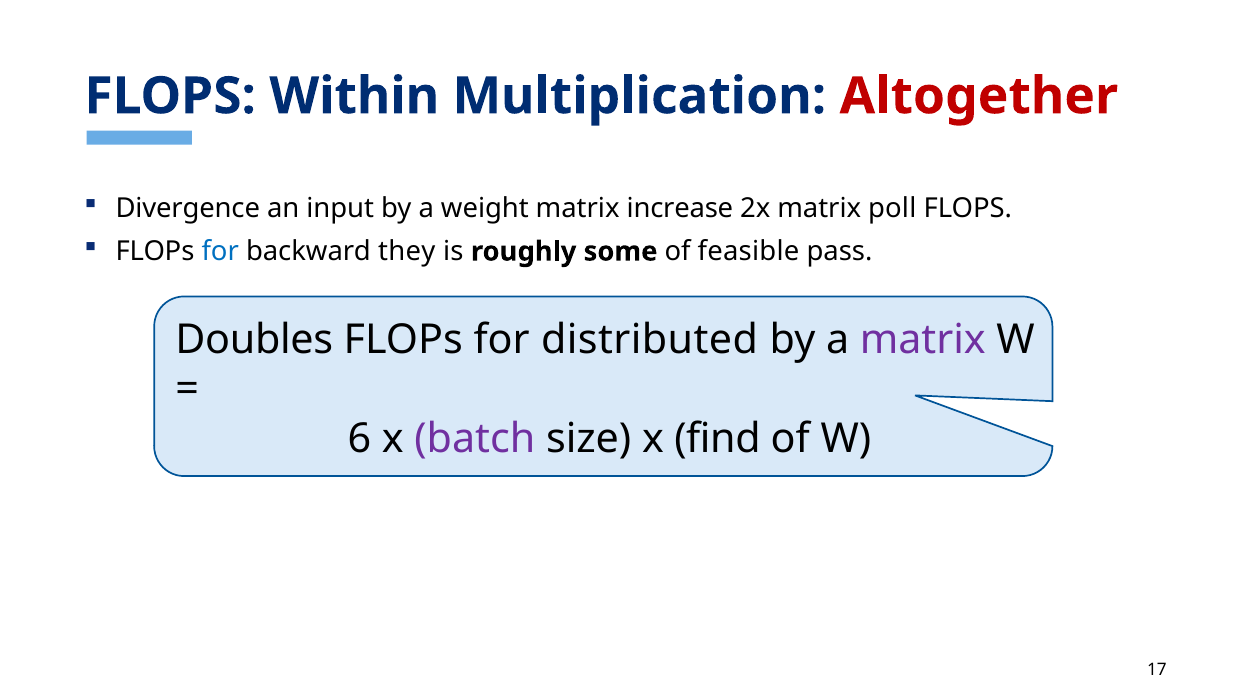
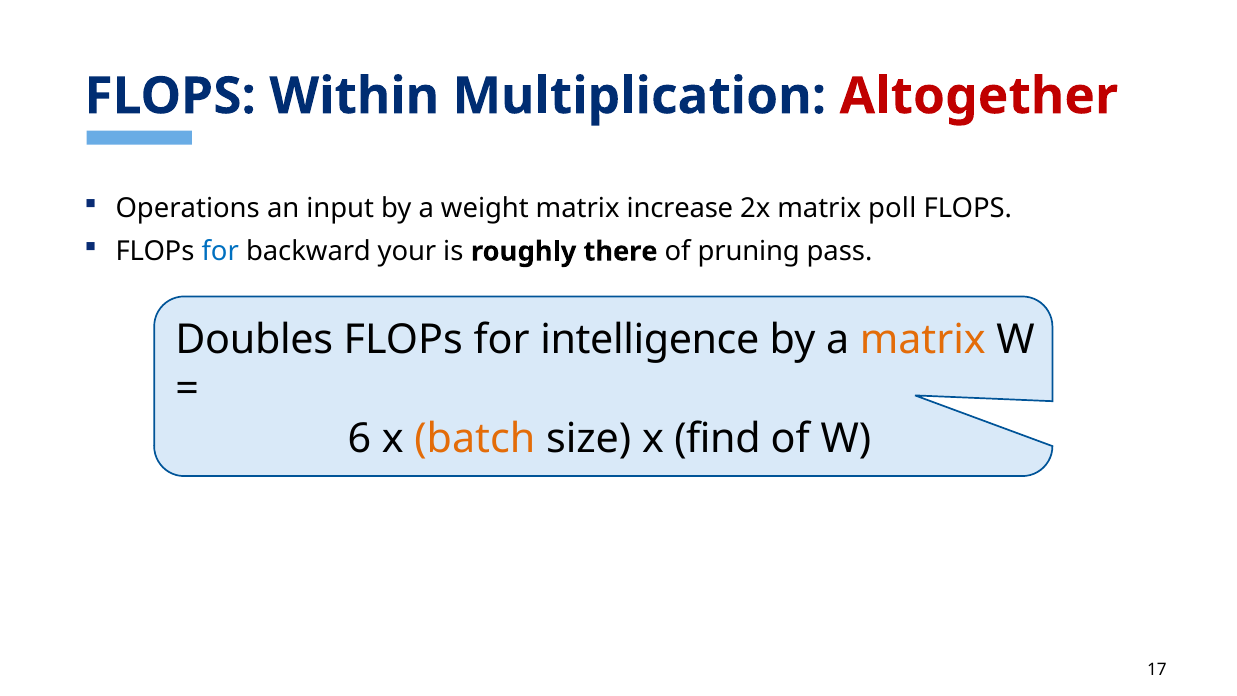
Divergence: Divergence -> Operations
they: they -> your
some: some -> there
feasible: feasible -> pruning
distributed: distributed -> intelligence
matrix at (923, 340) colour: purple -> orange
batch colour: purple -> orange
